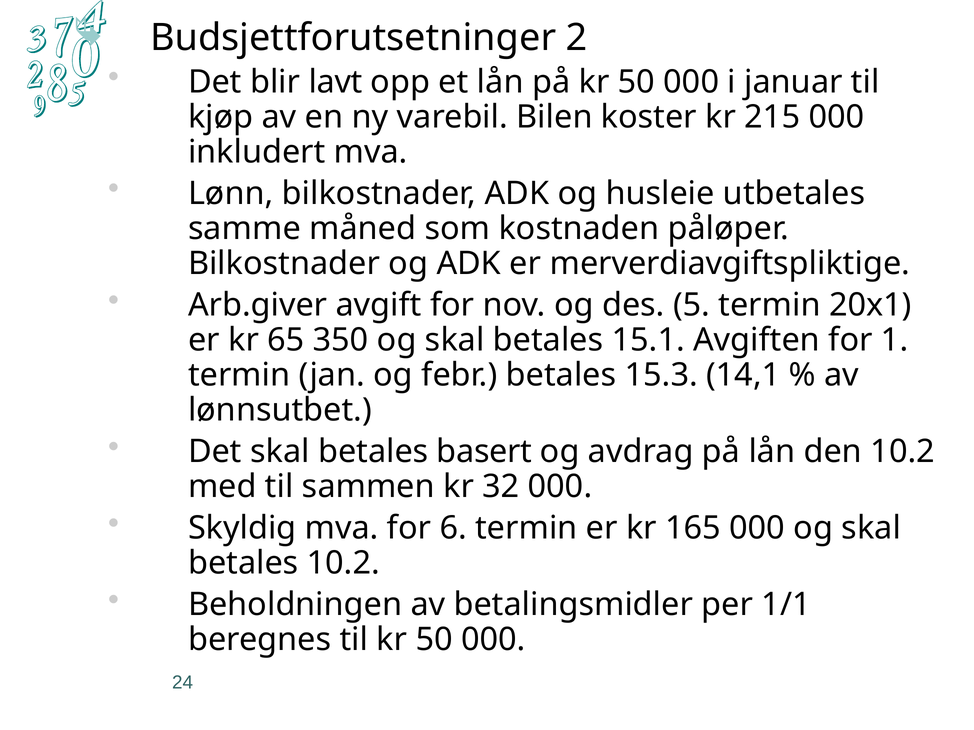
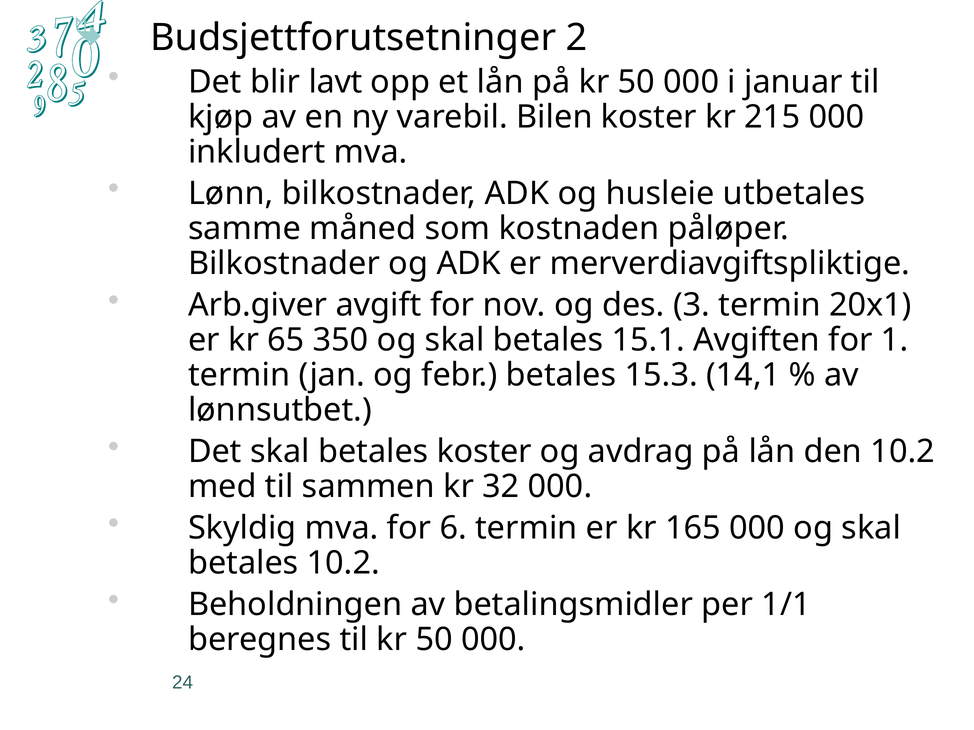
5: 5 -> 3
betales basert: basert -> koster
